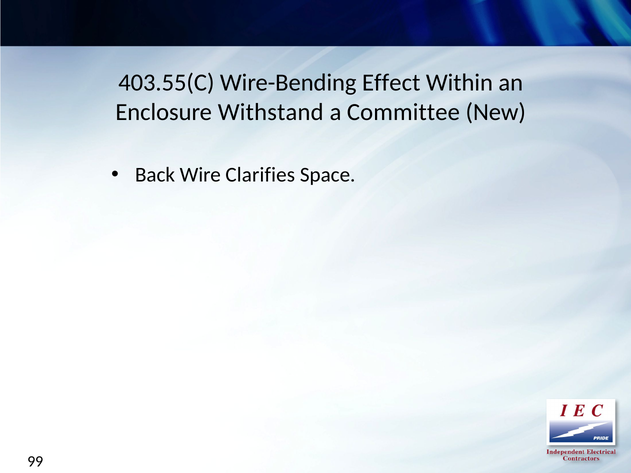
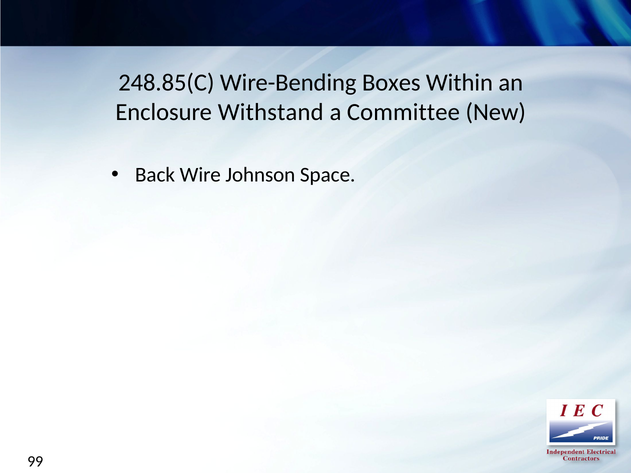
403.55(C: 403.55(C -> 248.85(C
Effect: Effect -> Boxes
Clarifies: Clarifies -> Johnson
